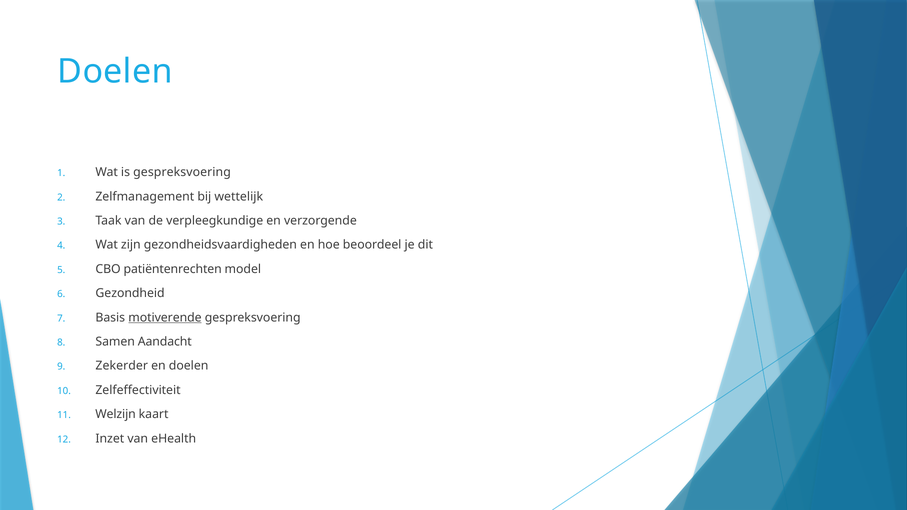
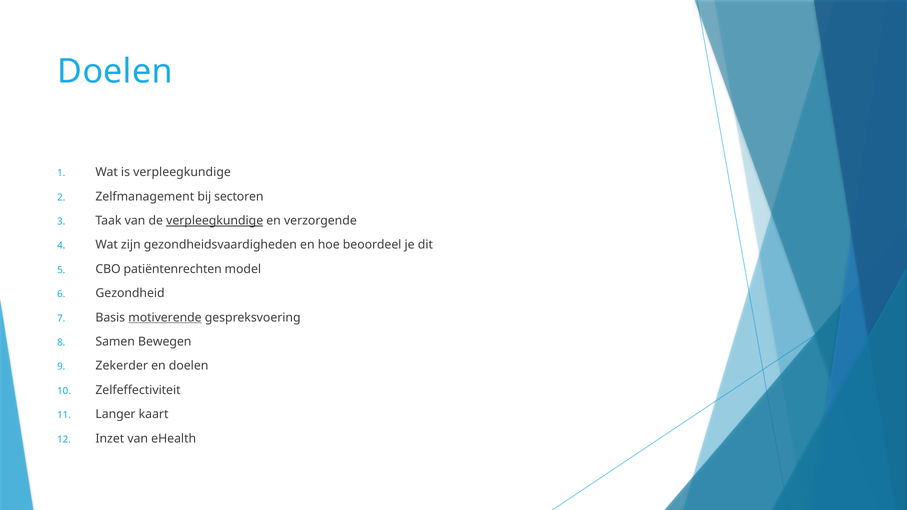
is gespreksvoering: gespreksvoering -> verpleegkundige
wettelijk: wettelijk -> sectoren
verpleegkundige at (215, 221) underline: none -> present
Aandacht: Aandacht -> Bewegen
Welzijn: Welzijn -> Langer
